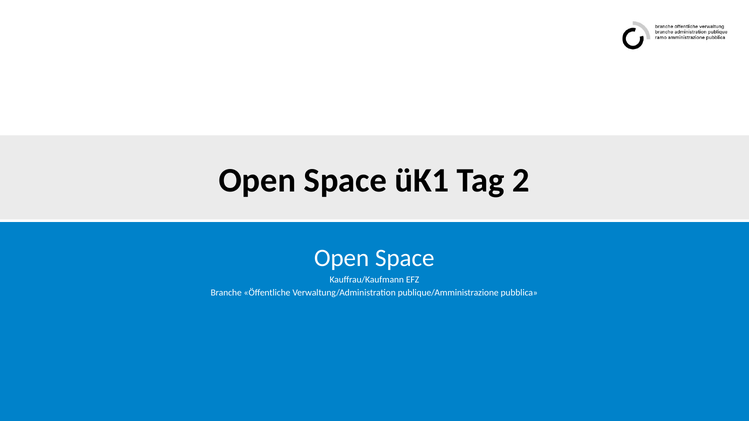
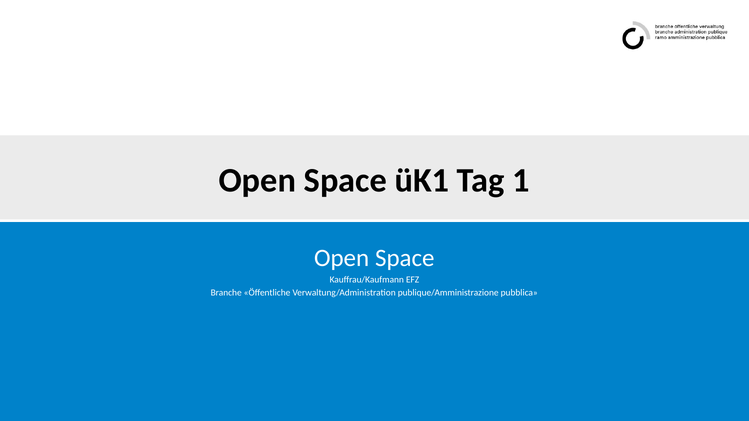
2: 2 -> 1
